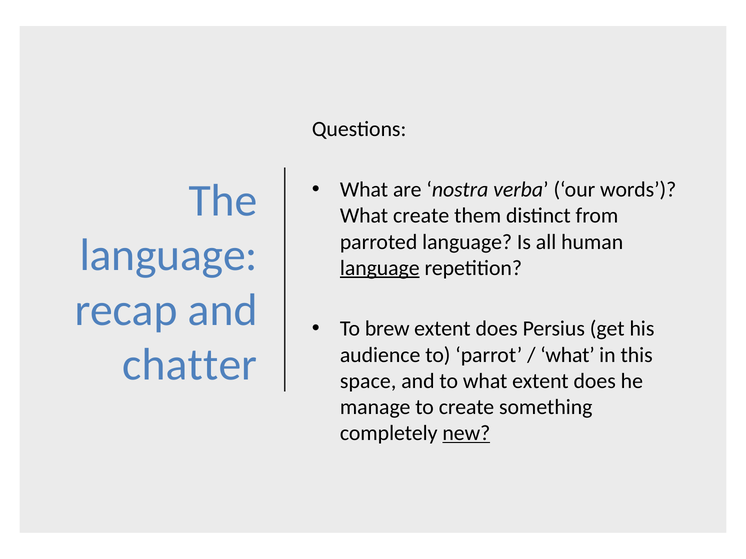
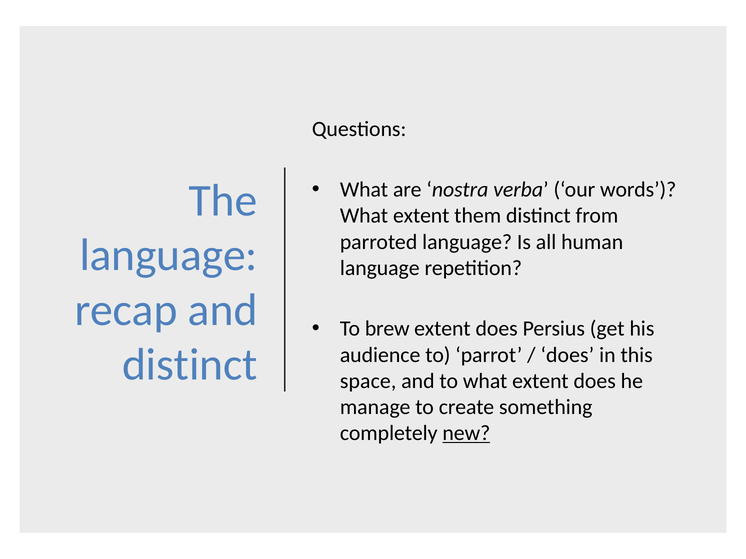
create at (421, 216): create -> extent
language at (380, 268) underline: present -> none
what at (567, 355): what -> does
chatter at (190, 365): chatter -> distinct
